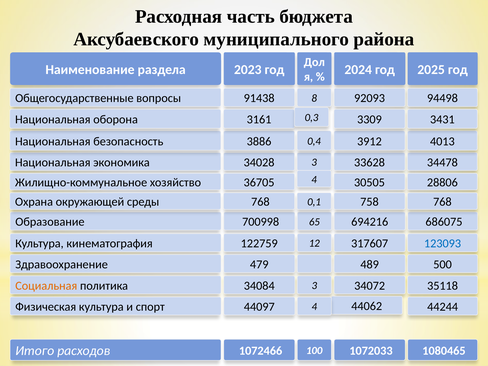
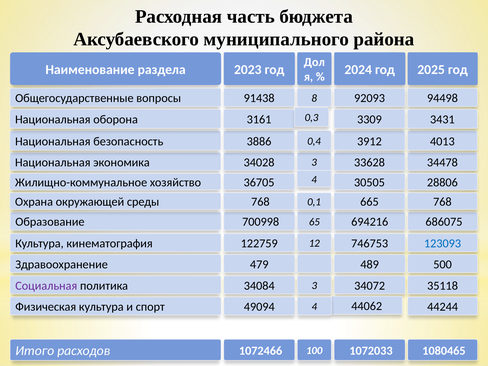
758: 758 -> 665
317607: 317607 -> 746753
Социальная colour: orange -> purple
44097: 44097 -> 49094
